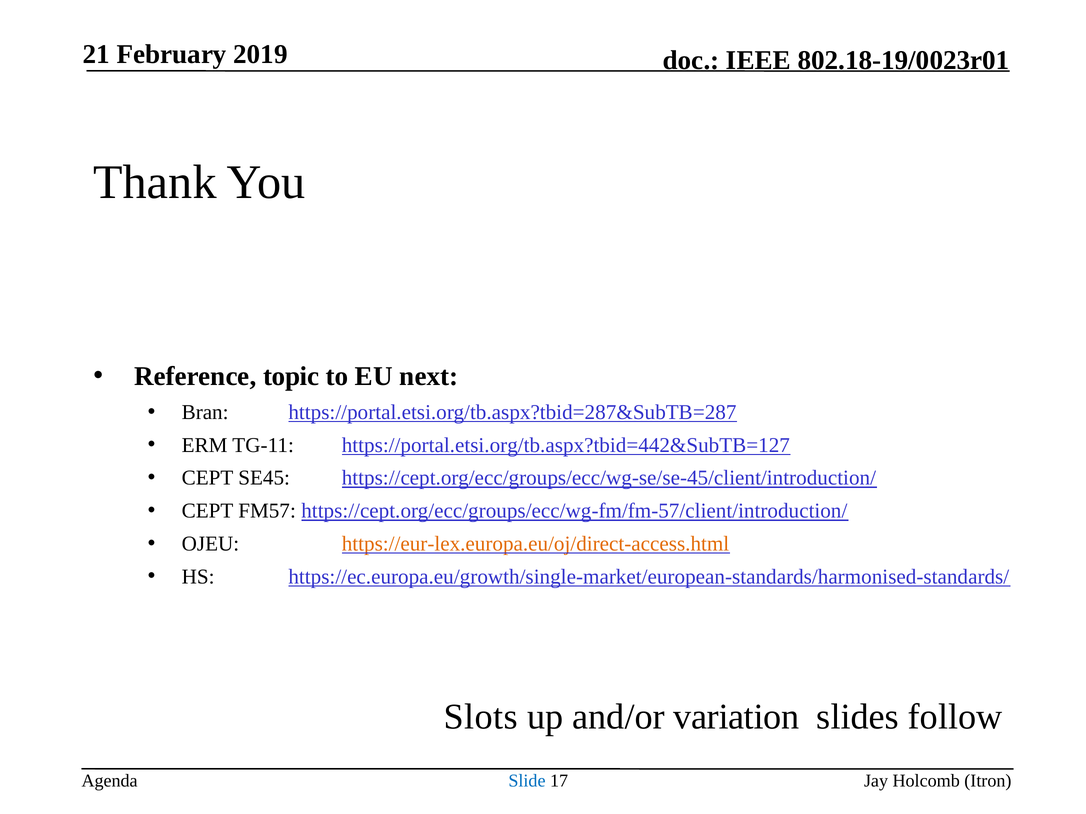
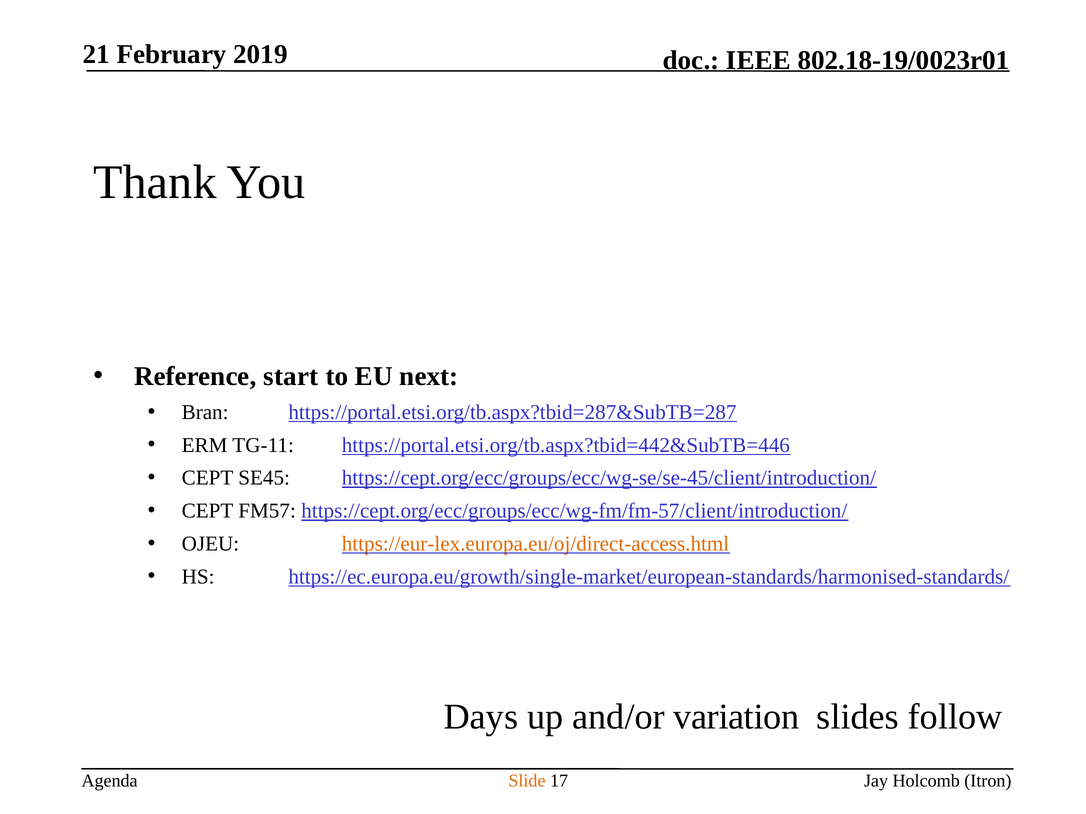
topic: topic -> start
https://portal.etsi.org/tb.aspx?tbid=442&SubTB=127: https://portal.etsi.org/tb.aspx?tbid=442&SubTB=127 -> https://portal.etsi.org/tb.aspx?tbid=442&SubTB=446
Slots: Slots -> Days
Slide colour: blue -> orange
